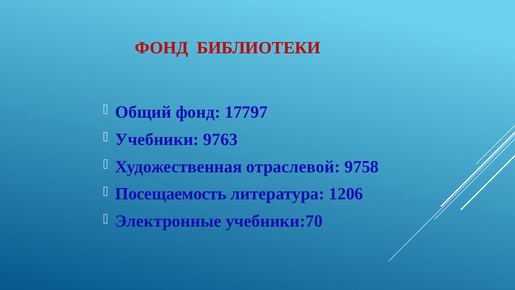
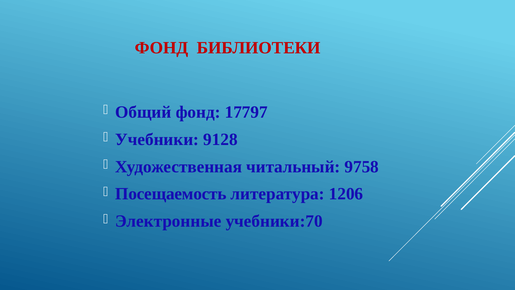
9763: 9763 -> 9128
отраслевой: отраслевой -> читальный
